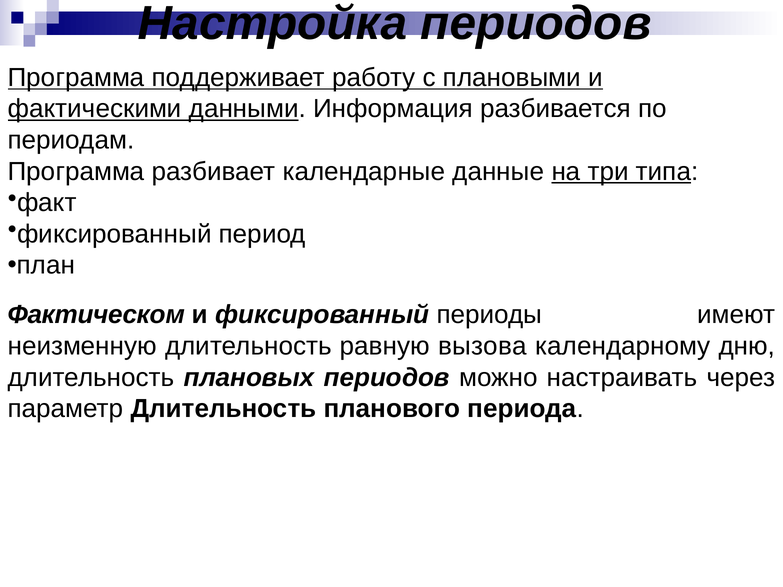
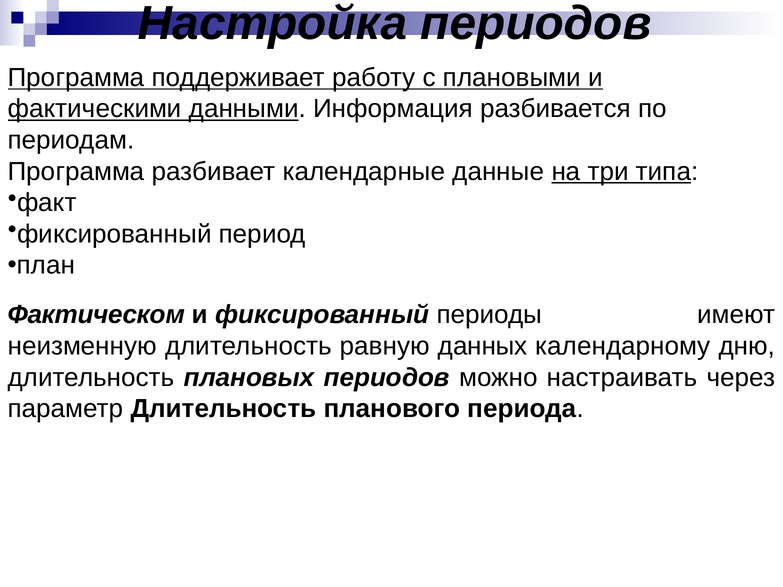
вызова: вызова -> данных
